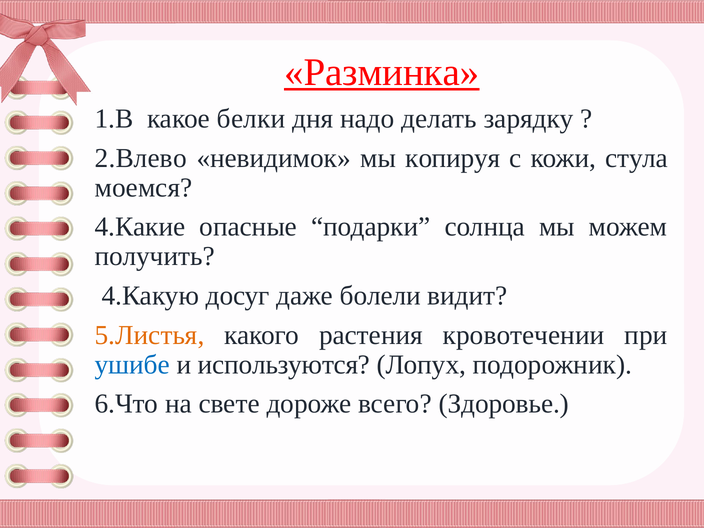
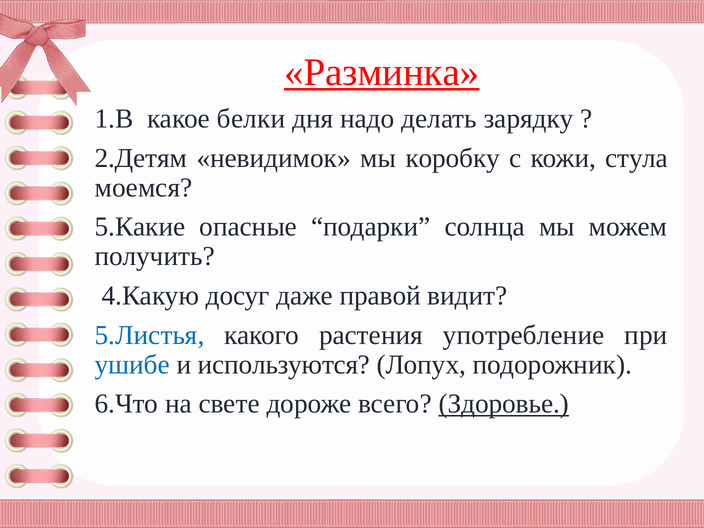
2.Влево: 2.Влево -> 2.Детям
копируя: копируя -> коробку
4.Какие: 4.Какие -> 5.Какие
болели: болели -> правой
5.Листья colour: orange -> blue
кровотечении: кровотечении -> употребление
Здоровье underline: none -> present
